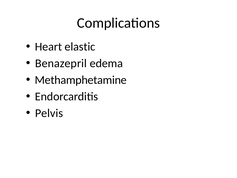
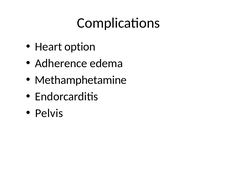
elastic: elastic -> option
Benazepril: Benazepril -> Adherence
